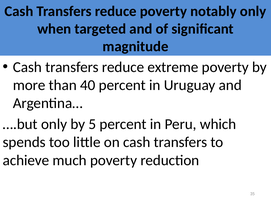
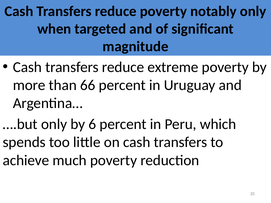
40: 40 -> 66
5: 5 -> 6
